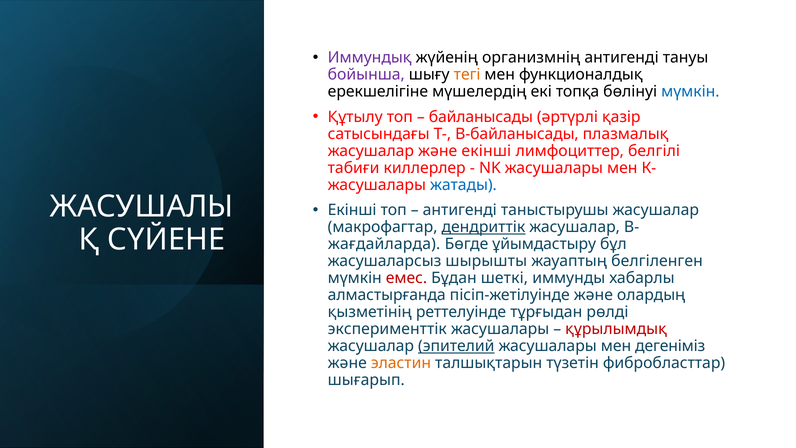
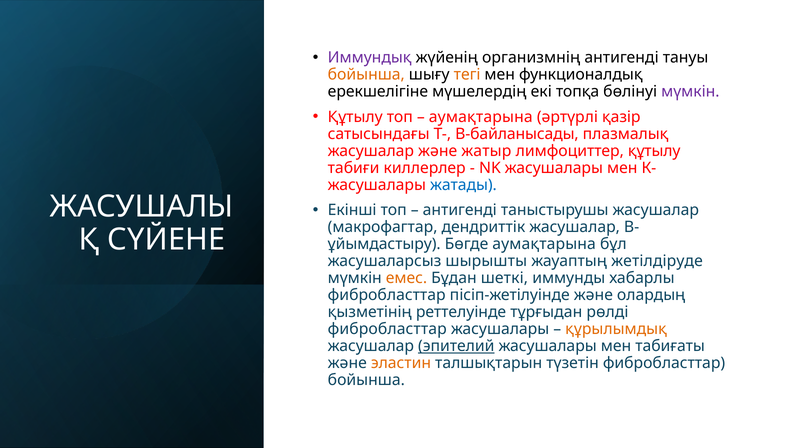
бойынша at (366, 75) colour: purple -> orange
мүмкін colour: blue -> purple
байланысады at (481, 117): байланысады -> аумақтарына
және екінші: екінші -> жатыр
лимфоциттер белгілі: белгілі -> құтылу
дендриттік underline: present -> none
жағдайларда: жағдайларда -> ұйымдастыру
Бөгде ұйымдастыру: ұйымдастыру -> аумақтарына
белгіленген: белгіленген -> жетілдіруде
емес colour: red -> orange
алмастырғанда at (387, 295): алмастырғанда -> фибробласттар
эксперименттік at (387, 329): эксперименттік -> фибробласттар
құрылымдық colour: red -> orange
дегеніміз: дегеніміз -> табиғаты
шығарып at (366, 380): шығарып -> бойынша
